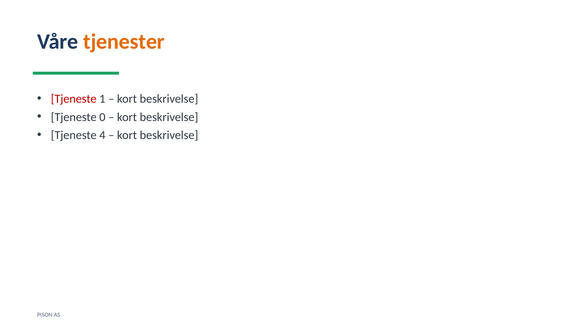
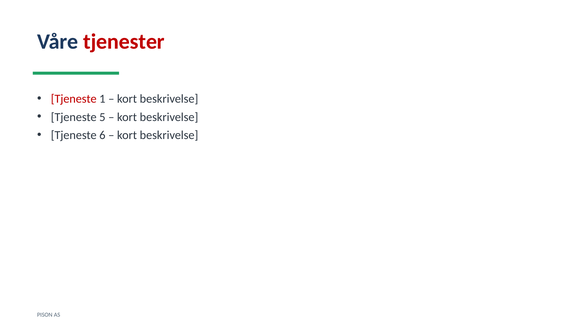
tjenester colour: orange -> red
0: 0 -> 5
4: 4 -> 6
